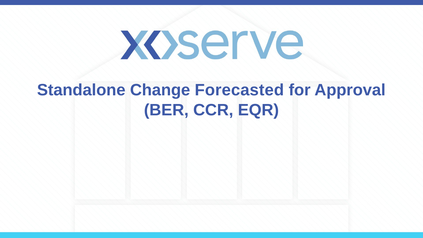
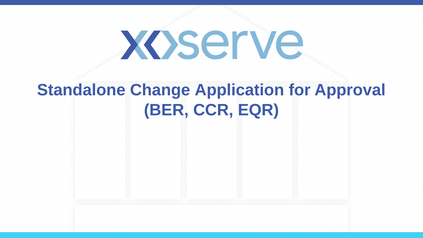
Forecasted: Forecasted -> Application
